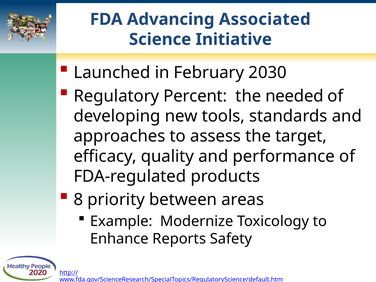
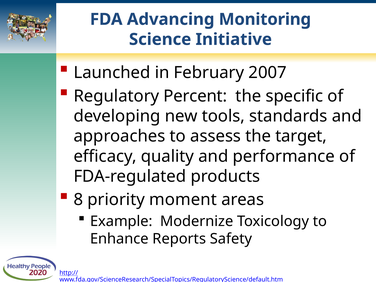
Associated: Associated -> Monitoring
2030: 2030 -> 2007
needed: needed -> specific
between: between -> moment
